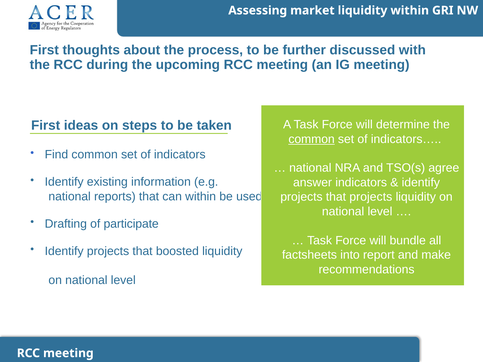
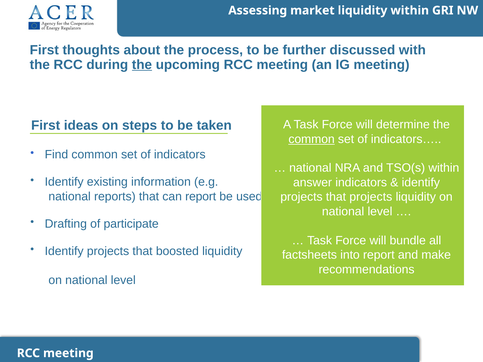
the at (142, 65) underline: none -> present
TSO(s agree: agree -> within
can within: within -> report
